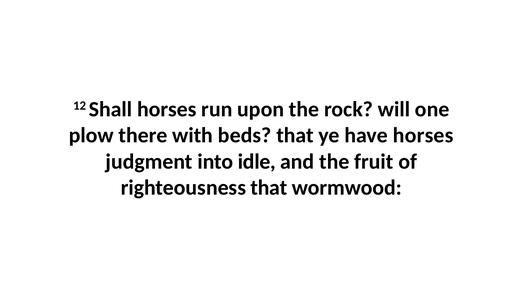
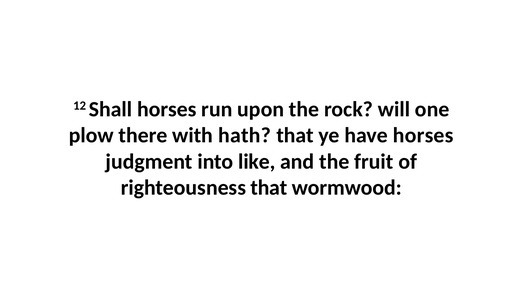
beds: beds -> hath
idle: idle -> like
